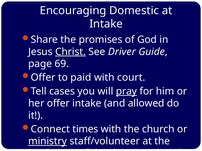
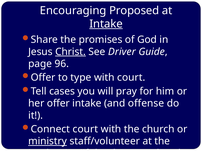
Domestic: Domestic -> Proposed
Intake at (106, 24) underline: none -> present
69: 69 -> 96
paid: paid -> type
pray underline: present -> none
allowed: allowed -> offense
Connect times: times -> court
